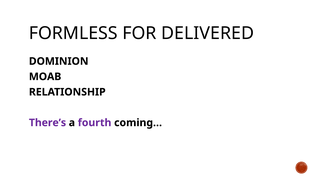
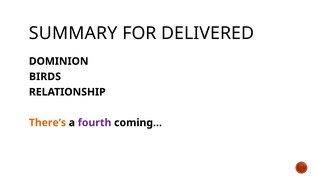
FORMLESS: FORMLESS -> SUMMARY
MOAB: MOAB -> BIRDS
There’s colour: purple -> orange
